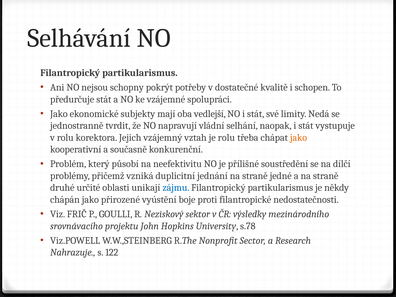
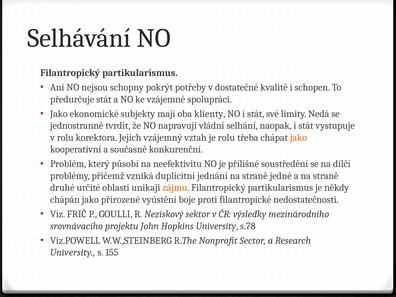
vedlejší: vedlejší -> klienty
zájmu colour: blue -> orange
Nahrazuje at (73, 252): Nahrazuje -> University
122: 122 -> 155
